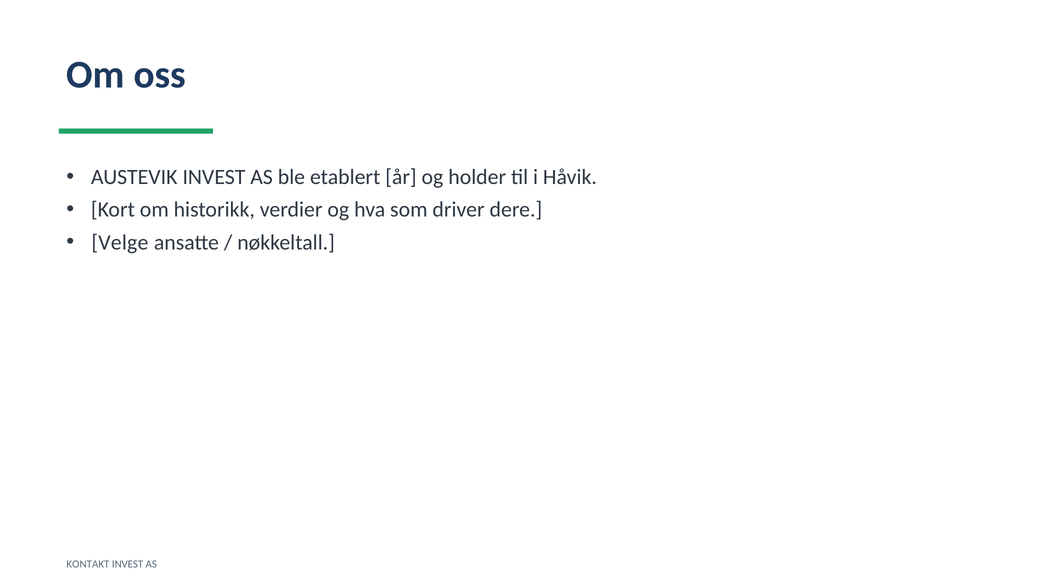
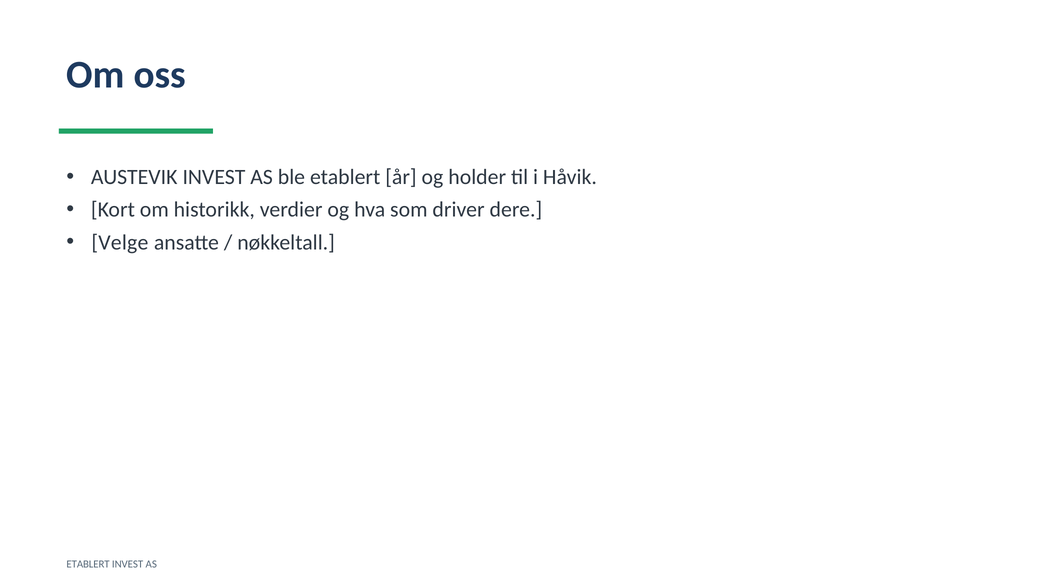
KONTAKT at (88, 564): KONTAKT -> ETABLERT
